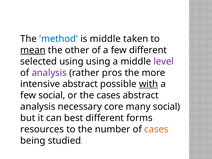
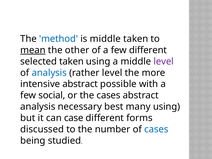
selected using: using -> taken
analysis at (49, 73) colour: purple -> blue
rather pros: pros -> level
with underline: present -> none
core: core -> best
many social: social -> using
best: best -> case
resources: resources -> discussed
cases at (156, 129) colour: orange -> blue
